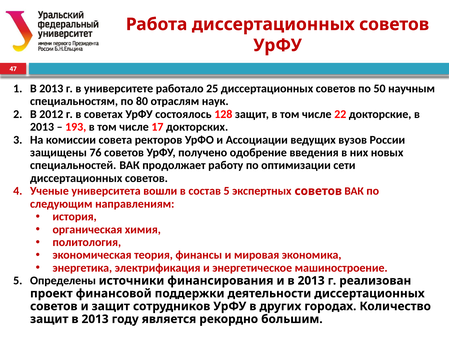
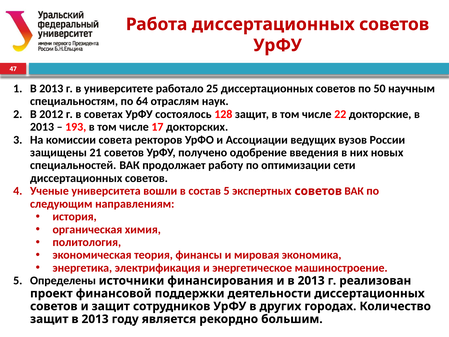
80: 80 -> 64
76: 76 -> 21
